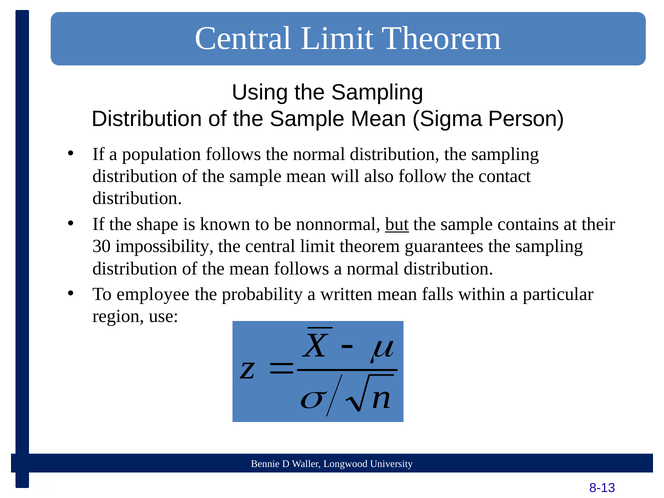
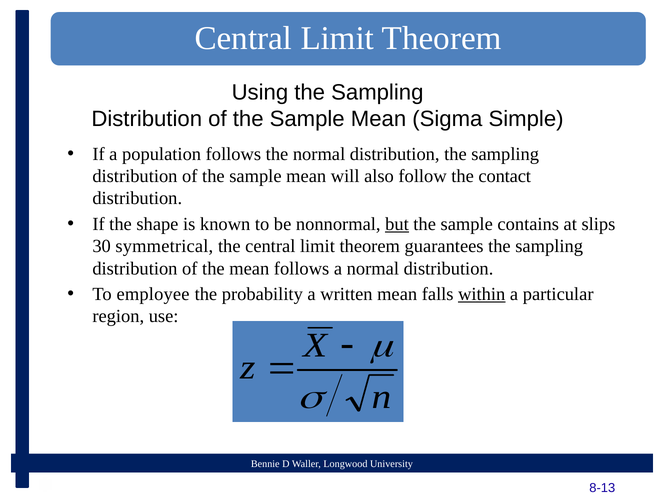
Person: Person -> Simple
their: their -> slips
impossibility: impossibility -> symmetrical
within underline: none -> present
